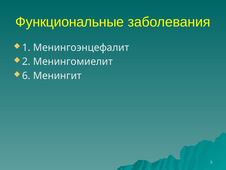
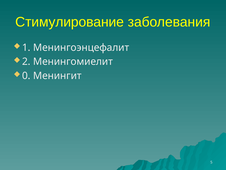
Функциональные: Функциональные -> Стимулирование
6: 6 -> 0
